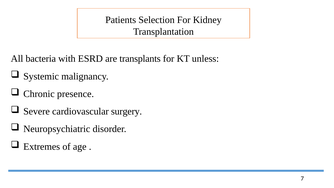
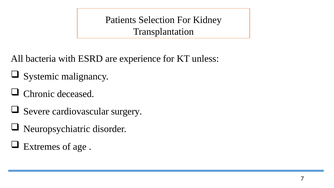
transplants: transplants -> experience
presence: presence -> deceased
